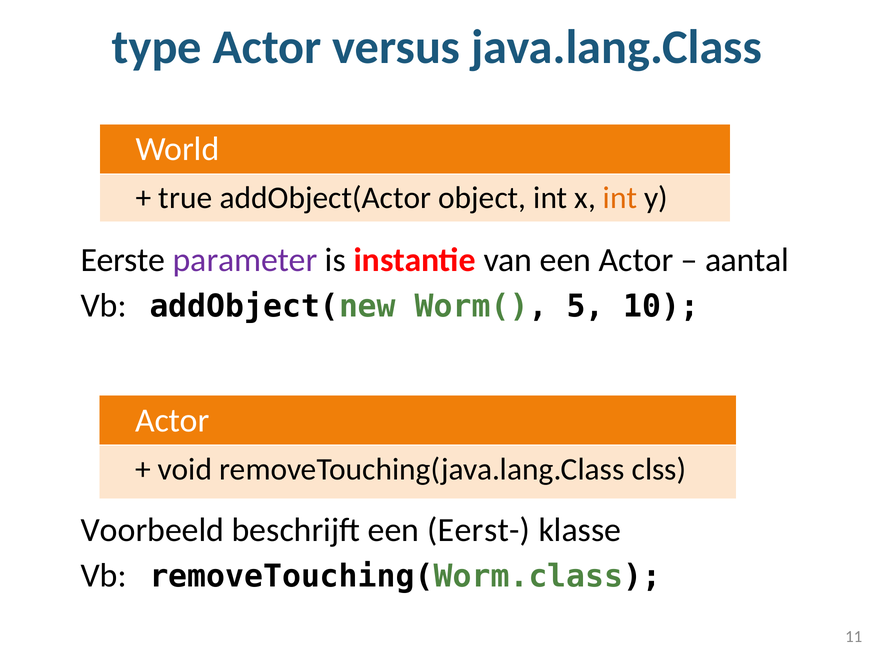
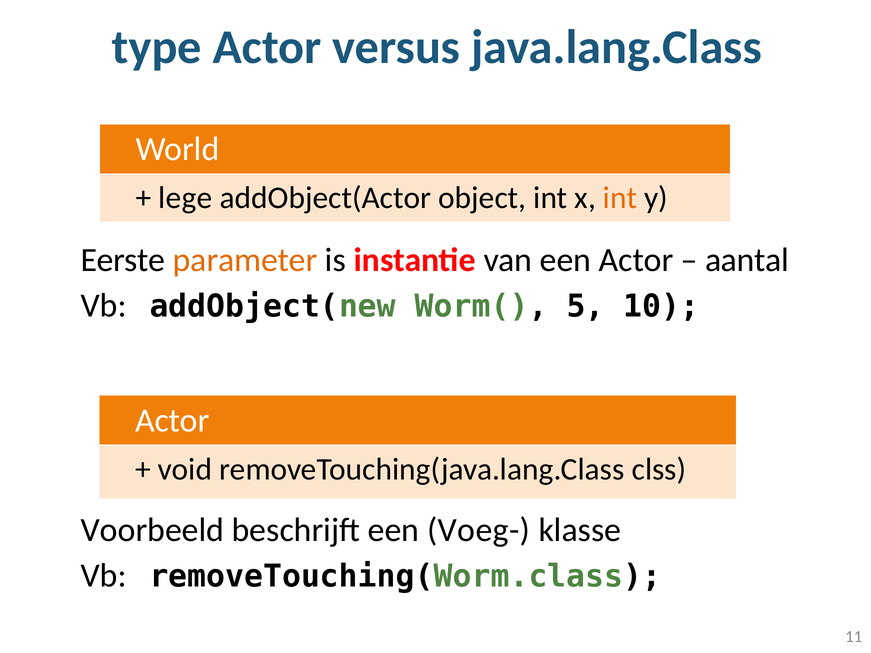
true: true -> lege
parameter colour: purple -> orange
Eerst-: Eerst- -> Voeg-
